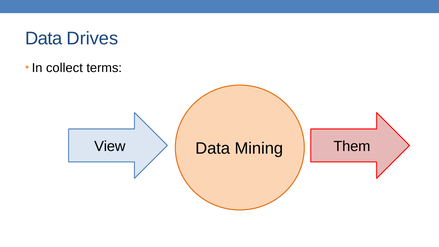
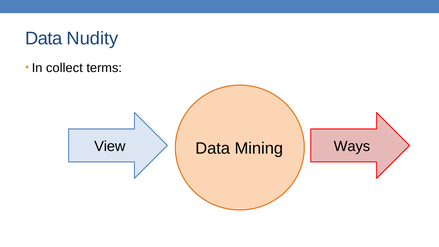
Drives: Drives -> Nudity
Them: Them -> Ways
